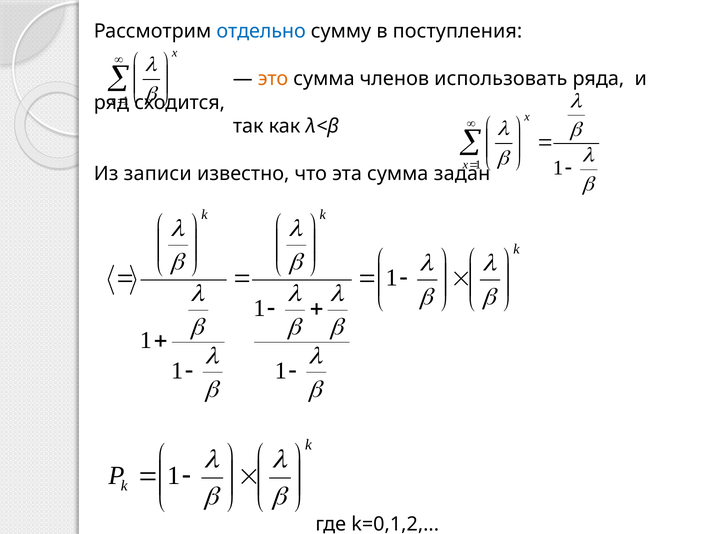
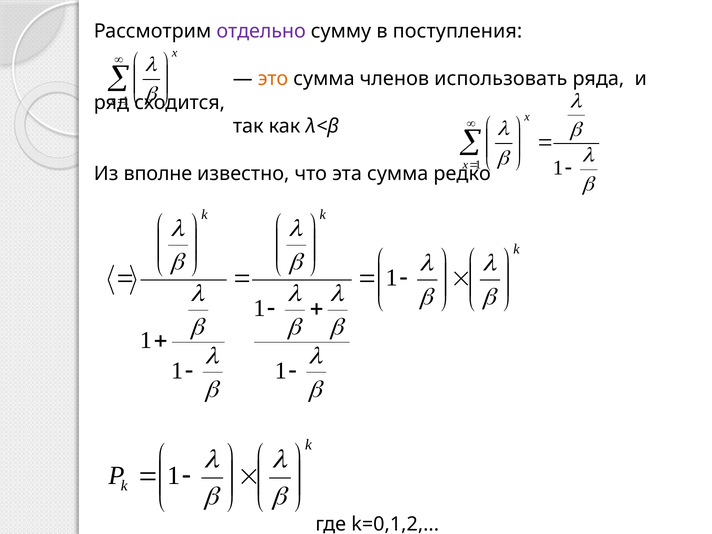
отдельно colour: blue -> purple
записи: записи -> вполне
задан: задан -> редко
